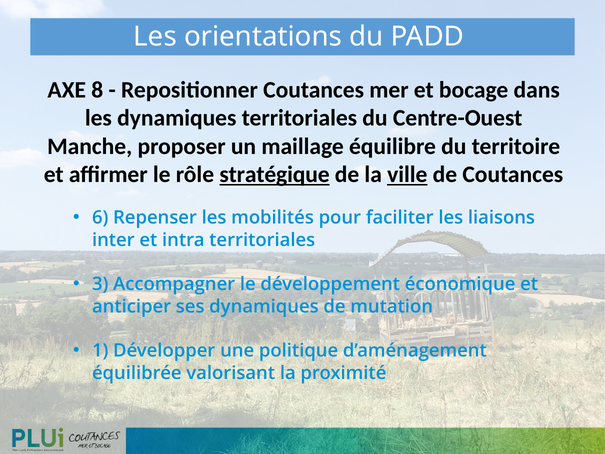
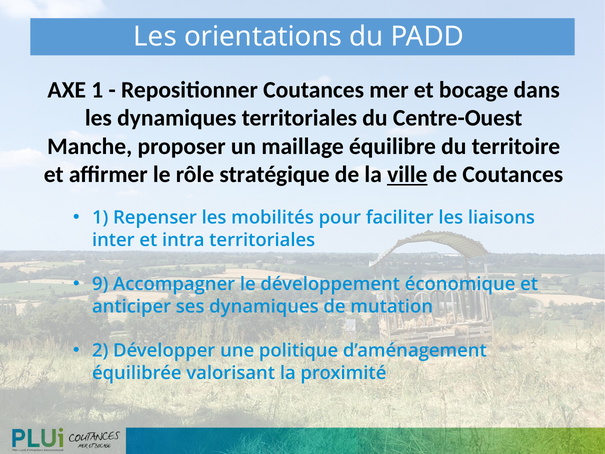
AXE 8: 8 -> 1
stratégique underline: present -> none
6 at (100, 218): 6 -> 1
3: 3 -> 9
1: 1 -> 2
